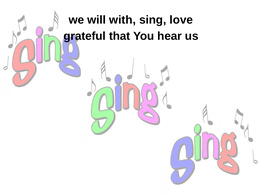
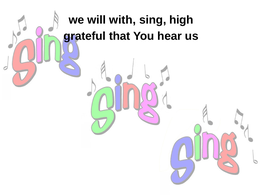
love: love -> high
